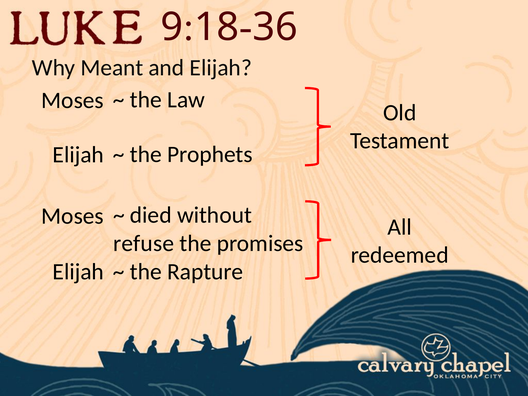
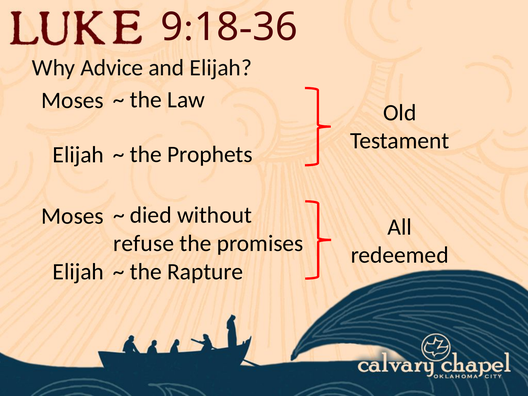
Meant: Meant -> Advice
